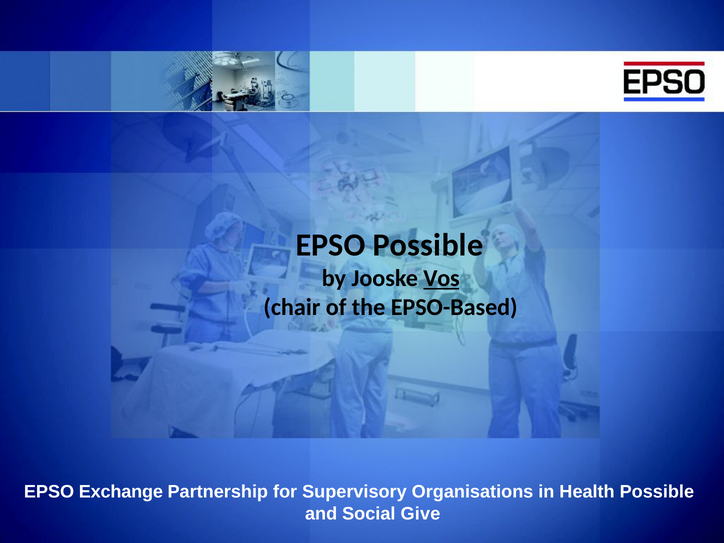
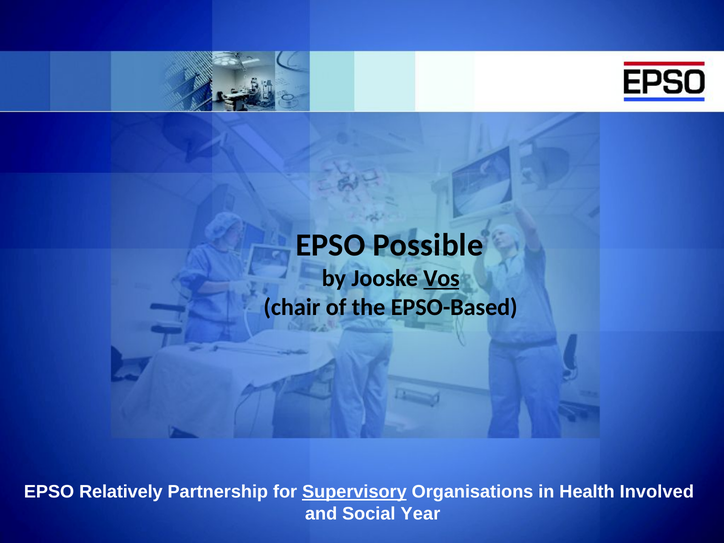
Exchange: Exchange -> Relatively
Supervisory underline: none -> present
Health Possible: Possible -> Involved
Give: Give -> Year
